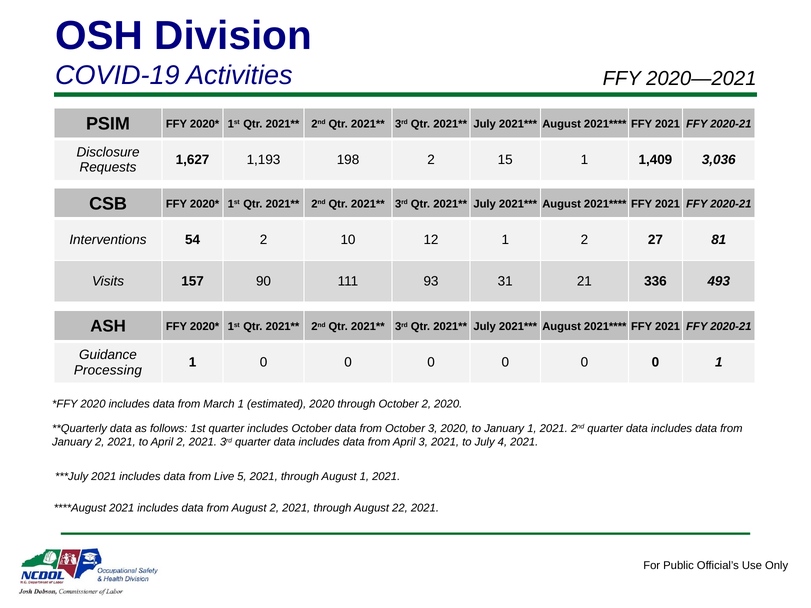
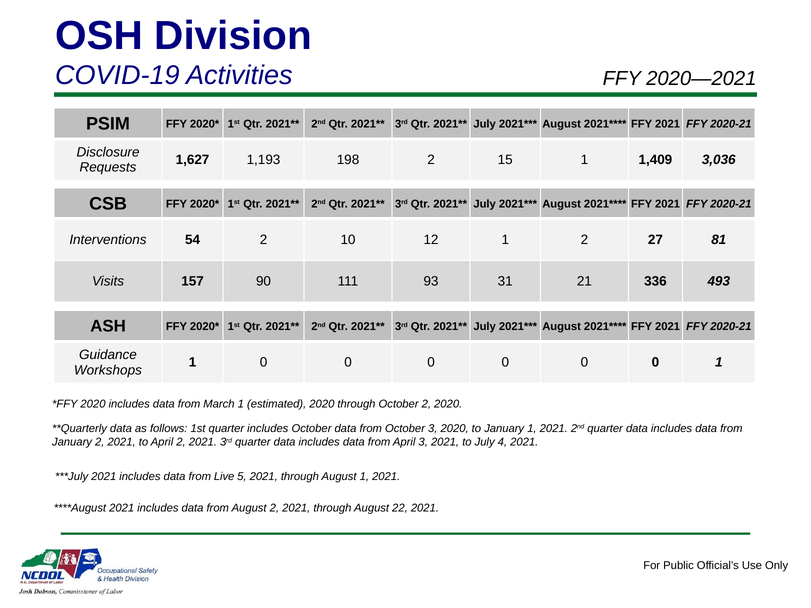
Processing: Processing -> Workshops
